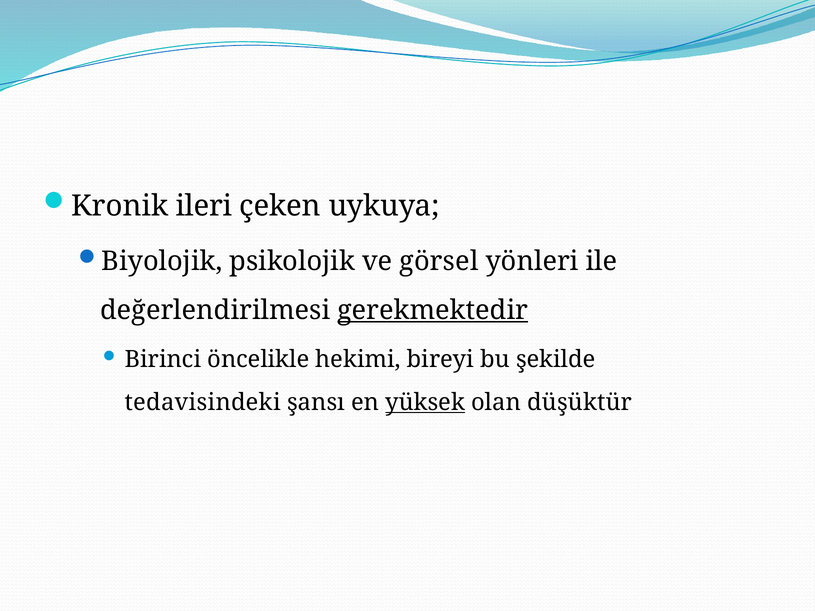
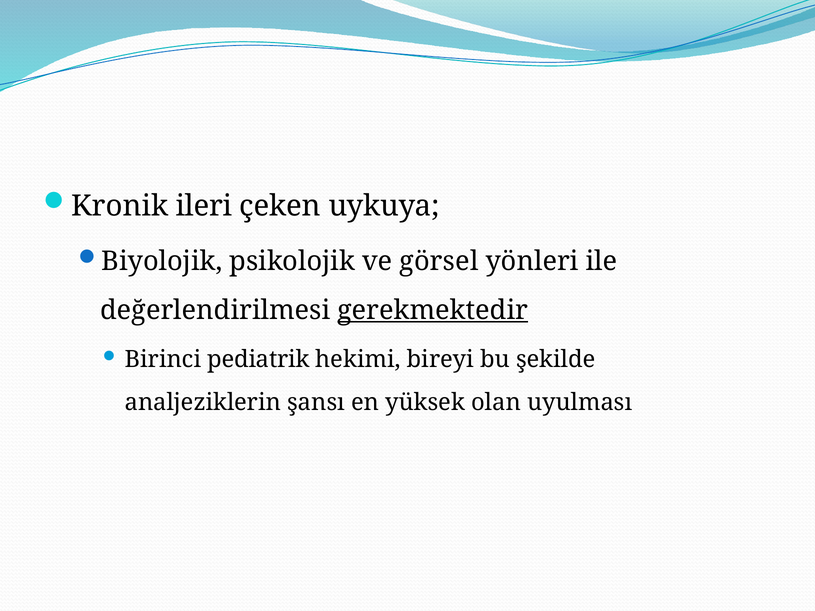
öncelikle: öncelikle -> pediatrik
tedavisindeki: tedavisindeki -> analjeziklerin
yüksek underline: present -> none
düşüktür: düşüktür -> uyulması
